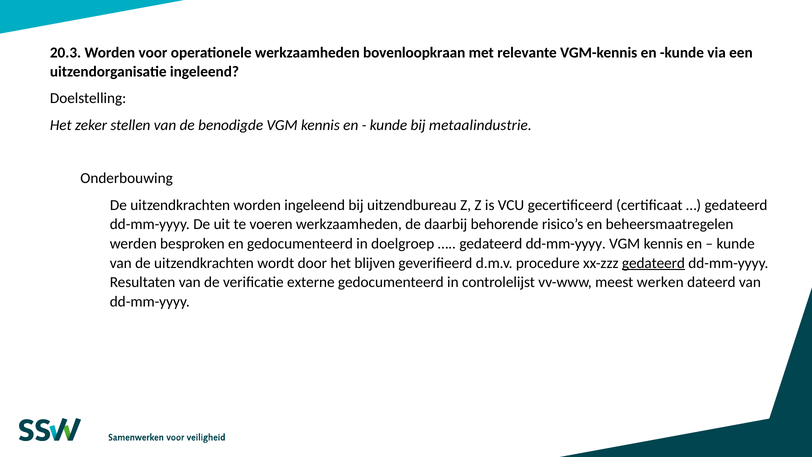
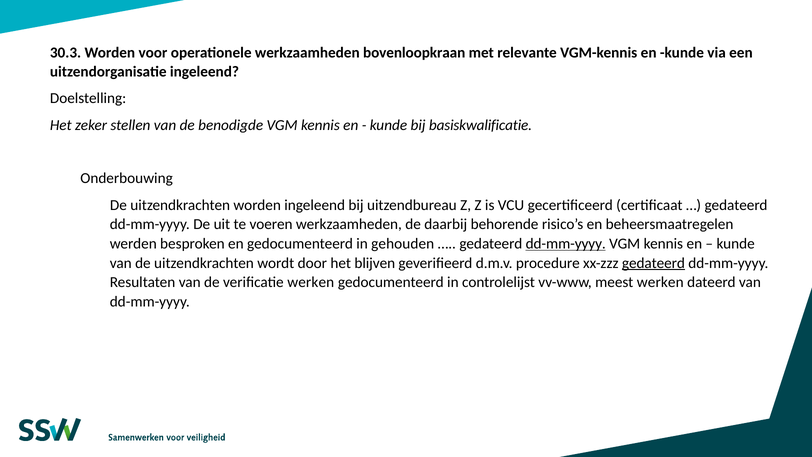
20.3: 20.3 -> 30.3
metaalindustrie: metaalindustrie -> basiskwalificatie
doelgroep: doelgroep -> gehouden
dd-mm-yyyy at (566, 244) underline: none -> present
verificatie externe: externe -> werken
